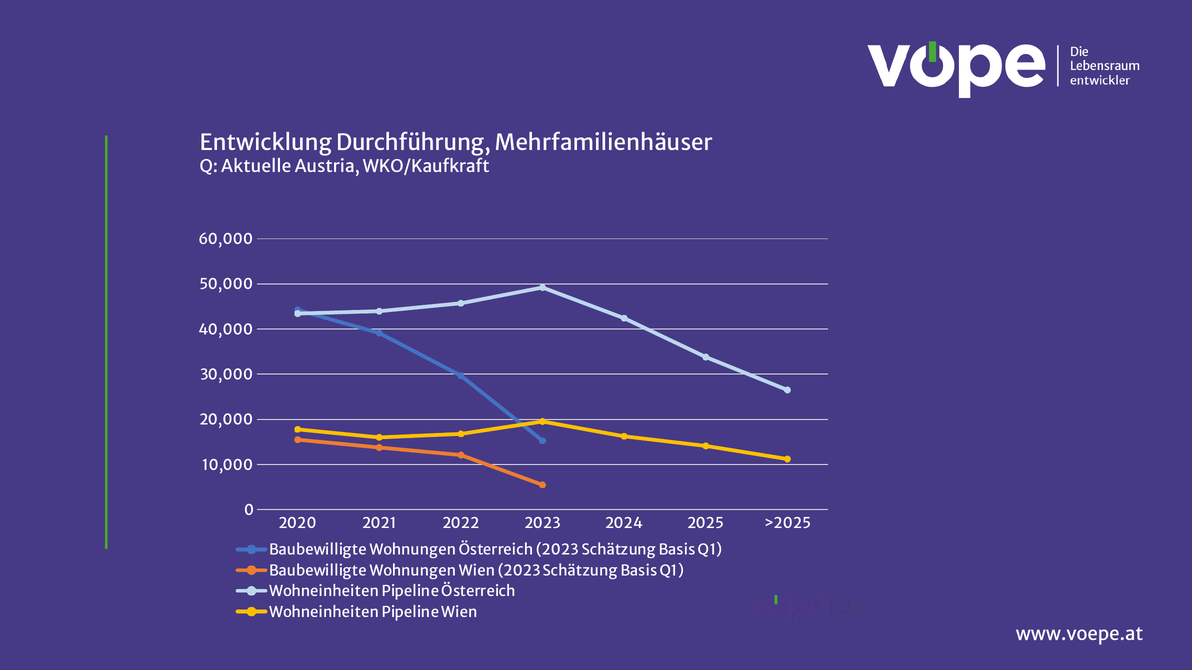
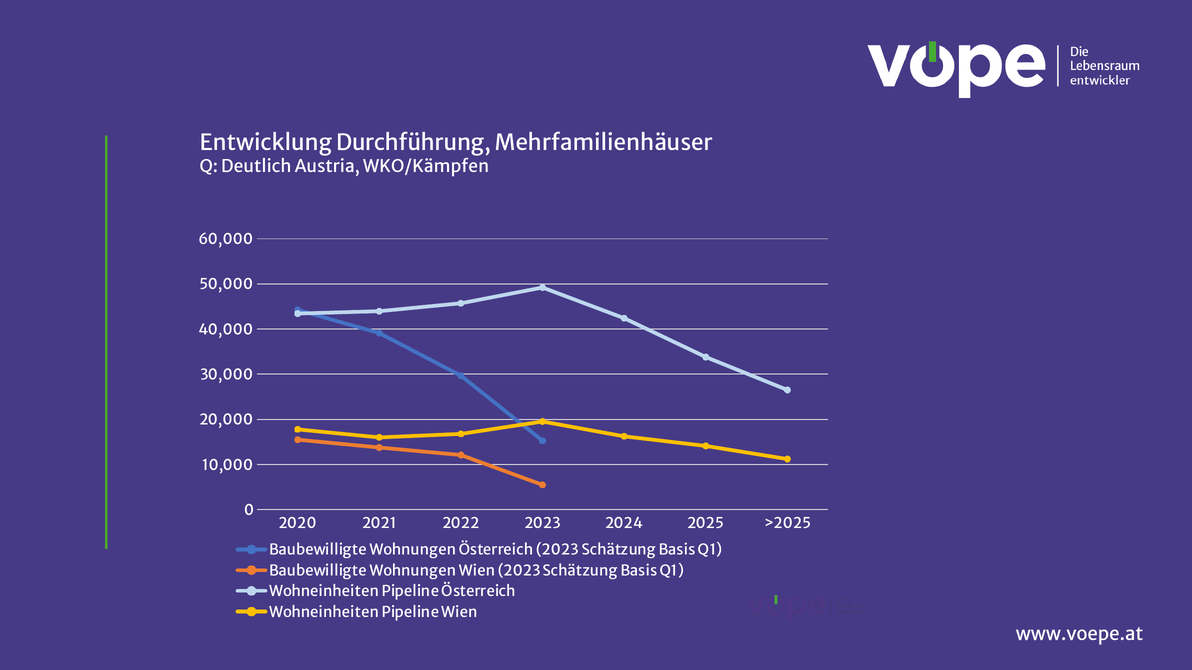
Aktuelle: Aktuelle -> Deutlich
WKO/Kaufkraft: WKO/Kaufkraft -> WKO/Kämpfen
